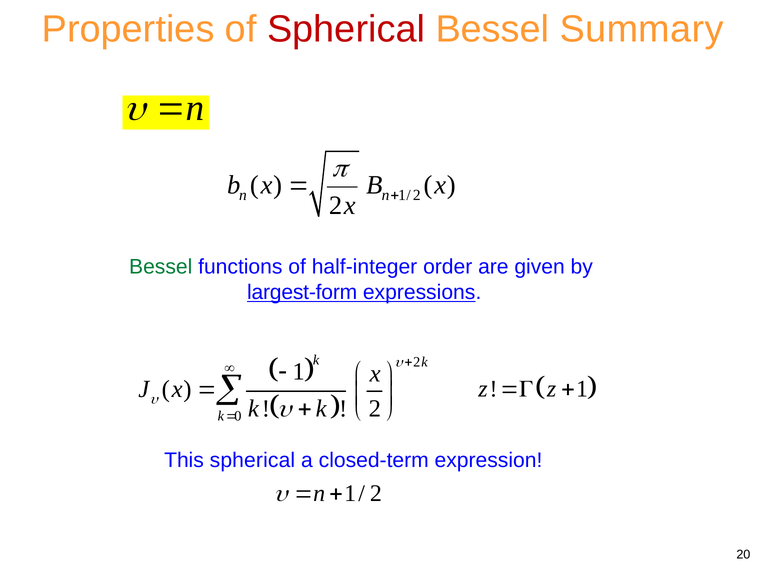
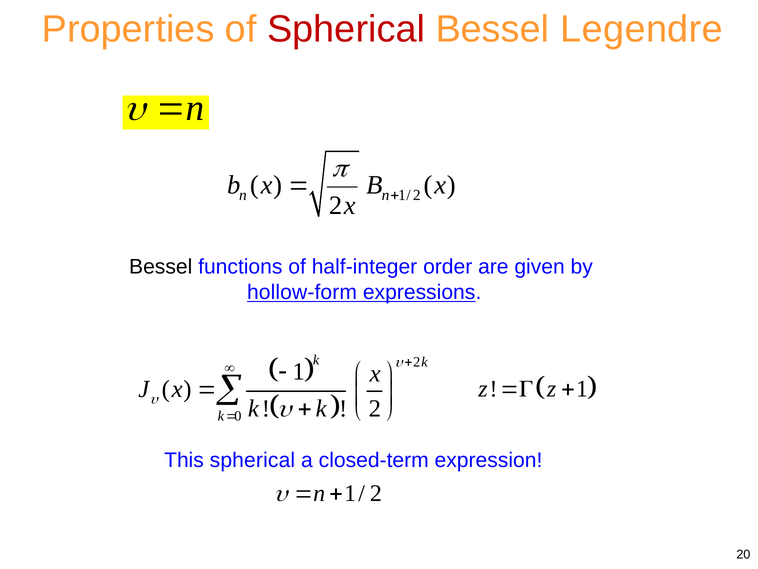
Summary: Summary -> Legendre
Bessel at (161, 267) colour: green -> black
largest-form: largest-form -> hollow-form
